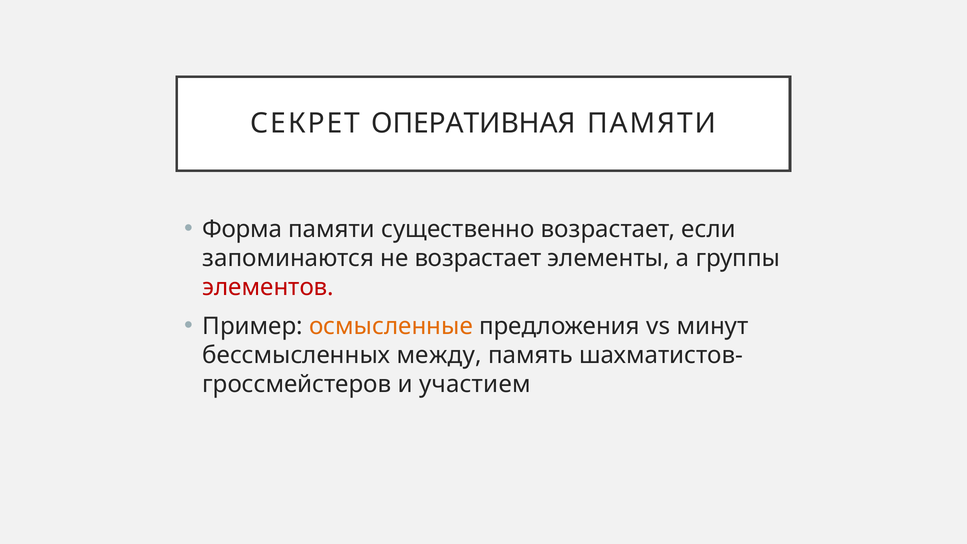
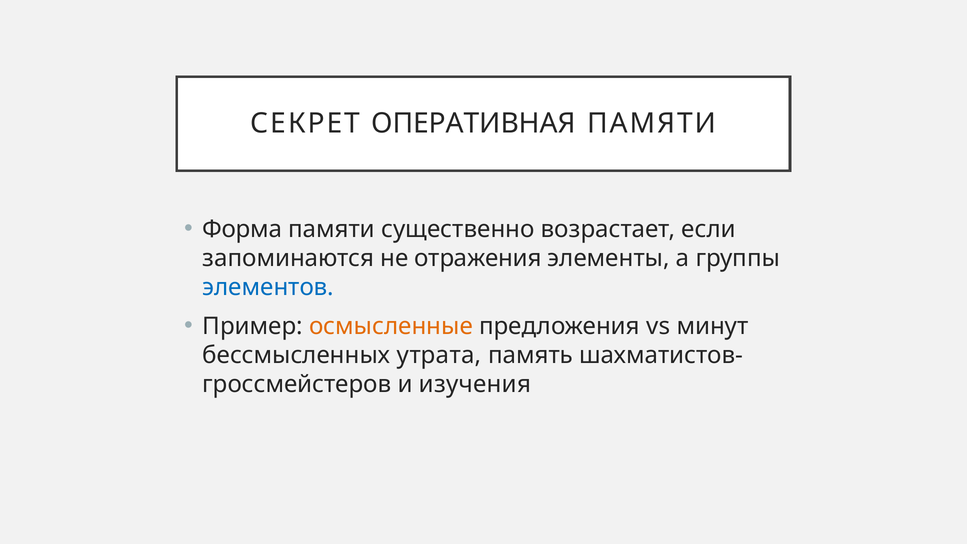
не возрастает: возрастает -> отражения
элементов colour: red -> blue
между: между -> утрата
участием: участием -> изучения
